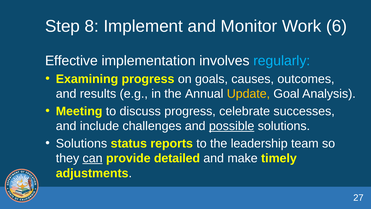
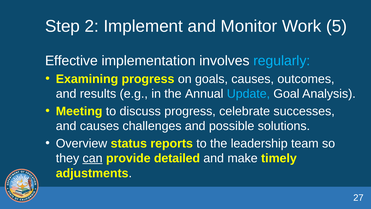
8: 8 -> 2
6: 6 -> 5
Update colour: yellow -> light blue
and include: include -> causes
possible underline: present -> none
Solutions at (81, 143): Solutions -> Overview
